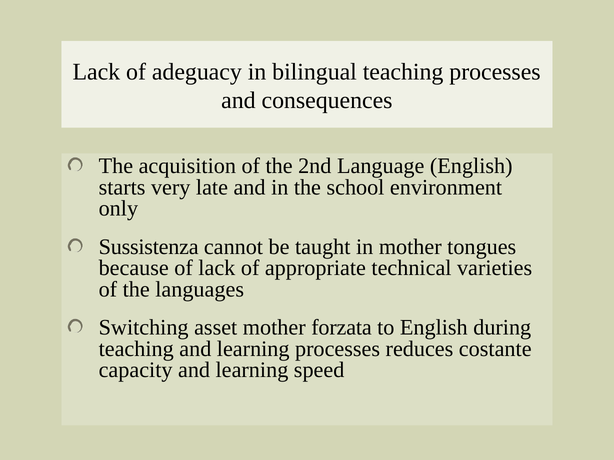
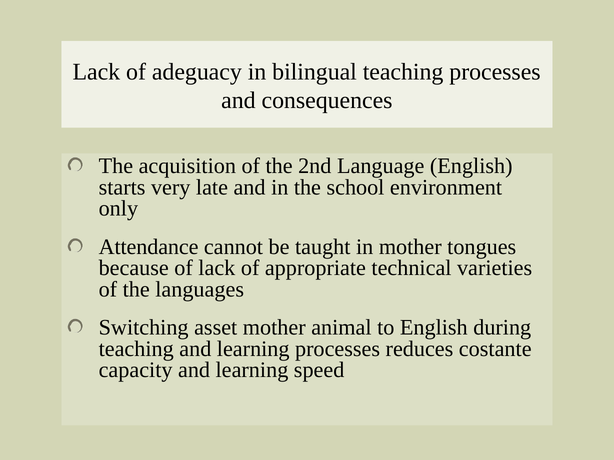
Sussistenza: Sussistenza -> Attendance
forzata: forzata -> animal
